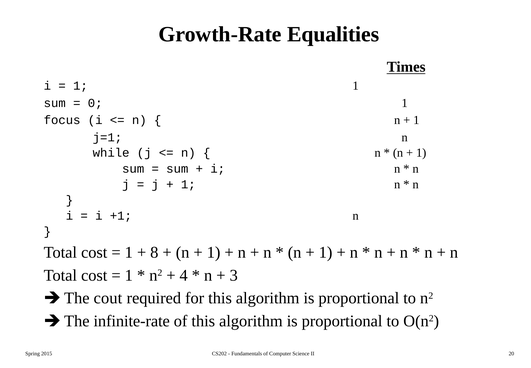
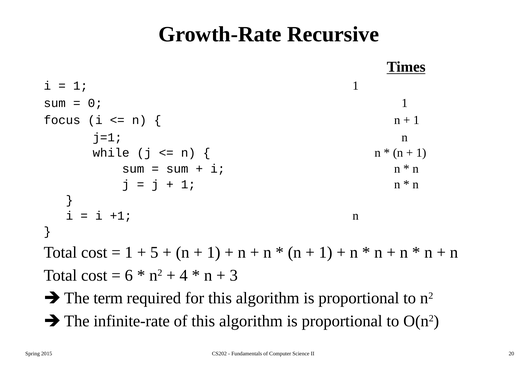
Equalities: Equalities -> Recursive
8: 8 -> 5
1 at (129, 275): 1 -> 6
cout: cout -> term
